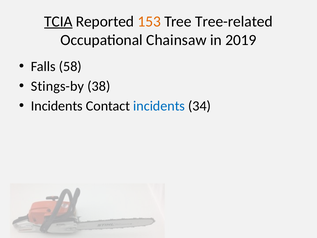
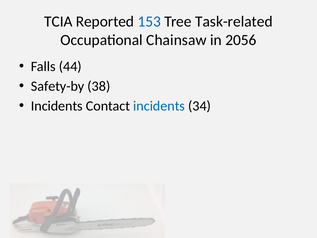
TCIA underline: present -> none
153 colour: orange -> blue
Tree-related: Tree-related -> Task-related
2019: 2019 -> 2056
58: 58 -> 44
Stings-by: Stings-by -> Safety-by
